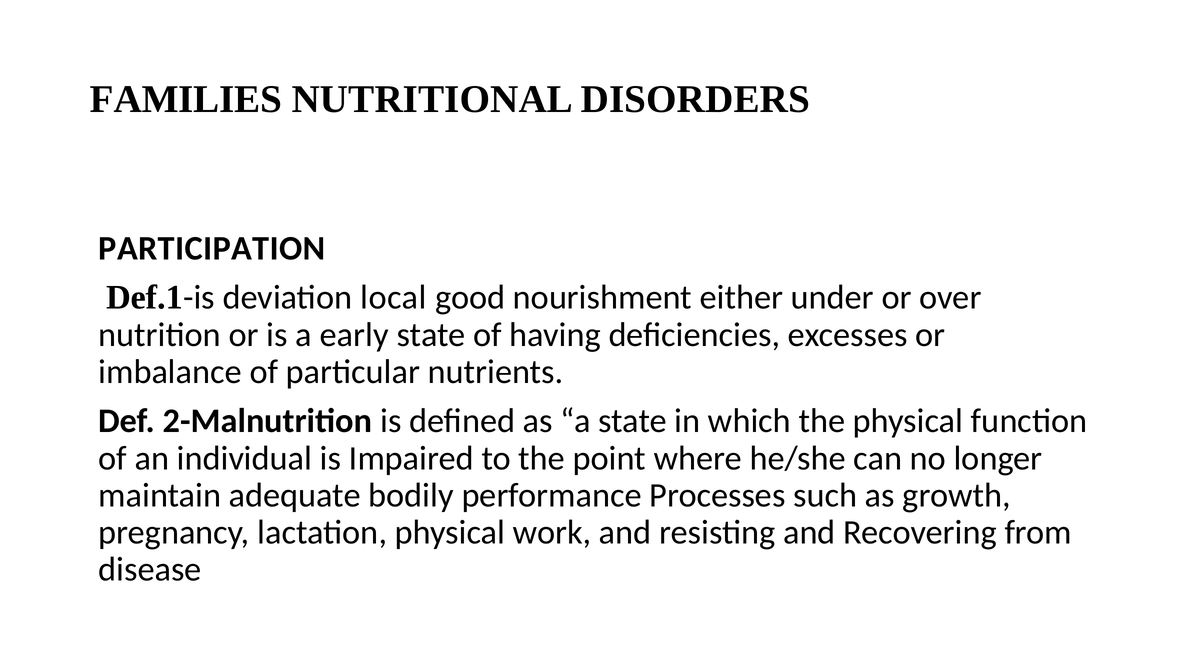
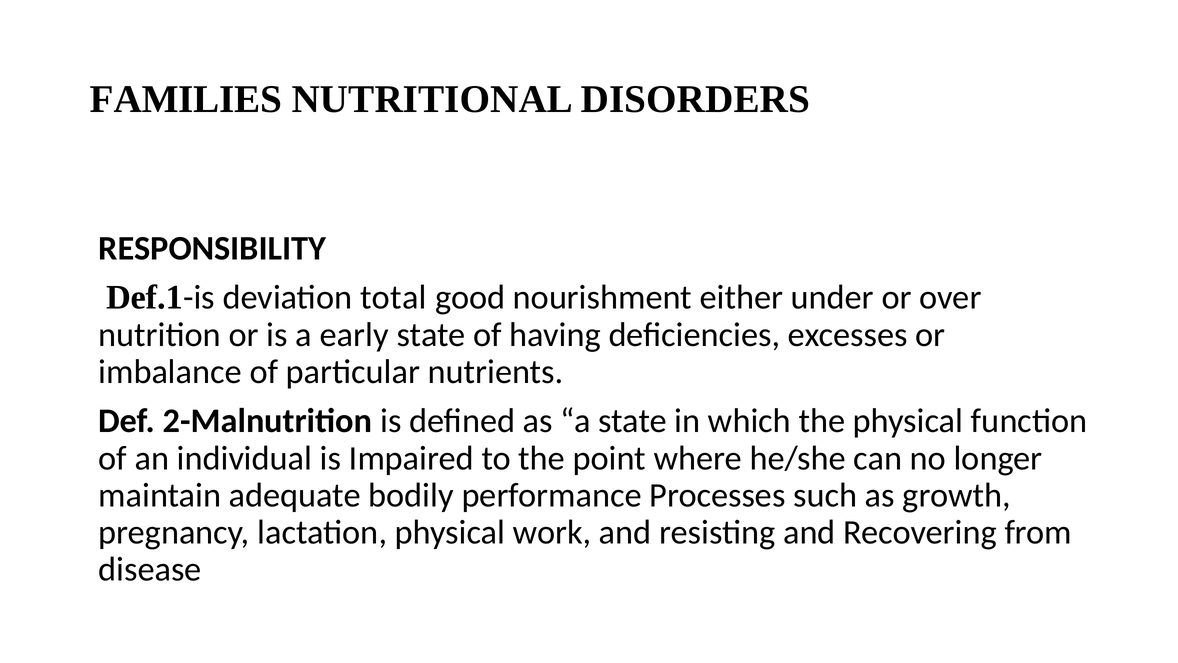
PARTICIPATION: PARTICIPATION -> RESPONSIBILITY
local: local -> total
